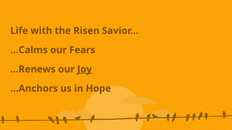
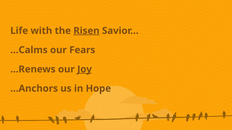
Risen underline: none -> present
